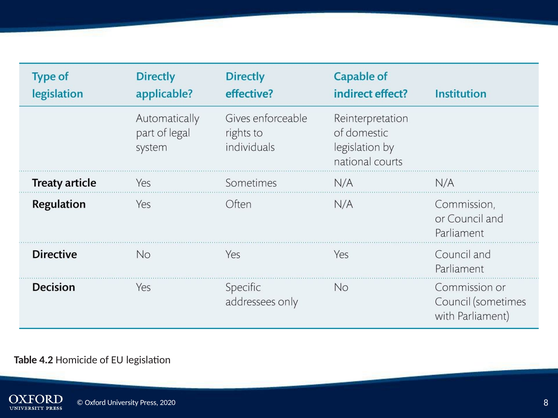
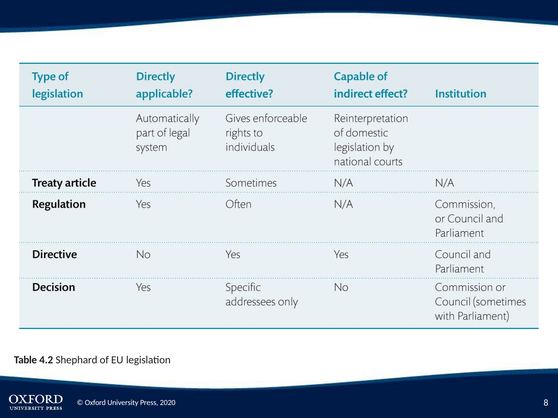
Homicide: Homicide -> Shephard
